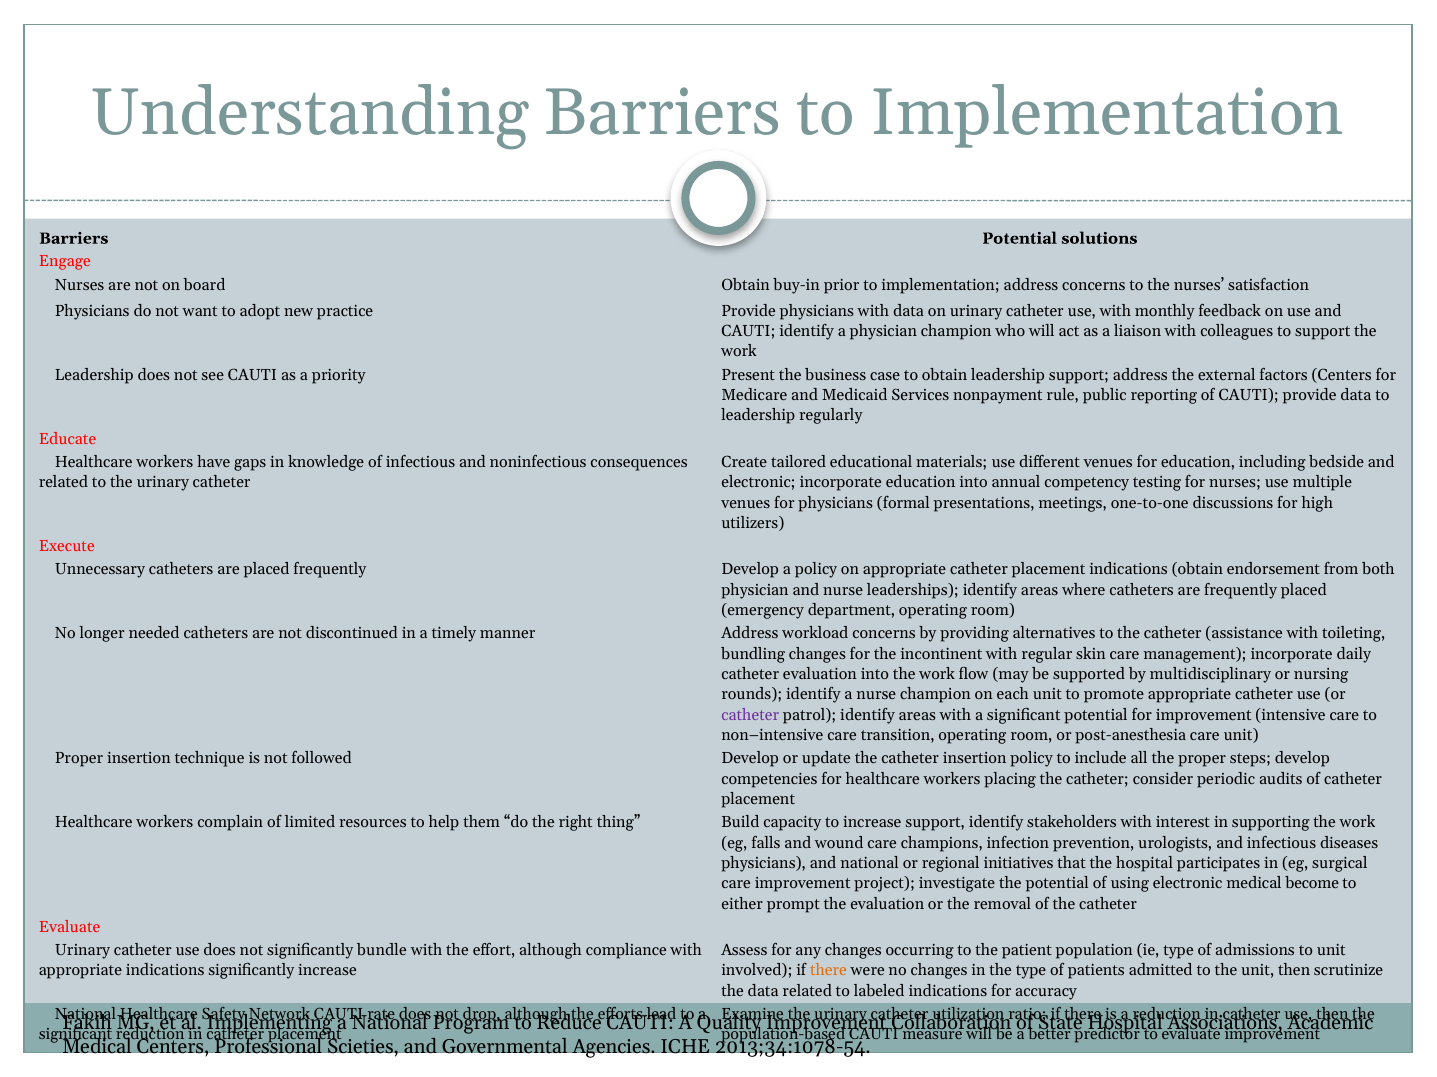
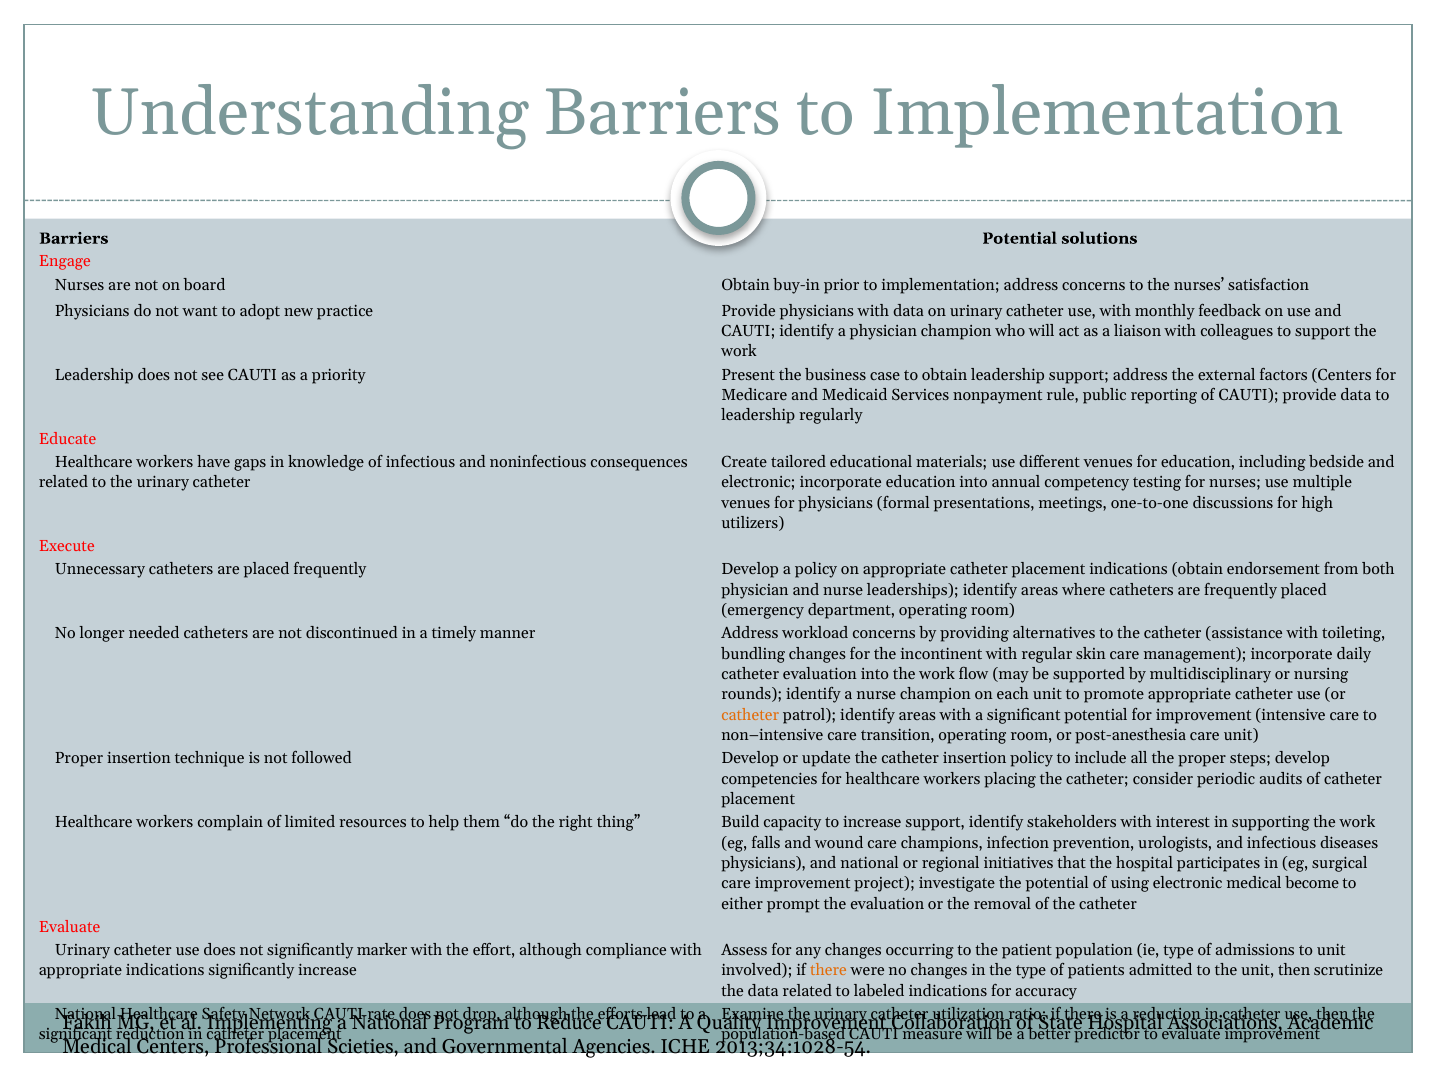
catheter at (750, 715) colour: purple -> orange
bundle: bundle -> marker
2013;34:1078-54: 2013;34:1078-54 -> 2013;34:1028-54
